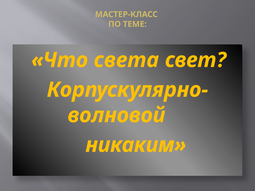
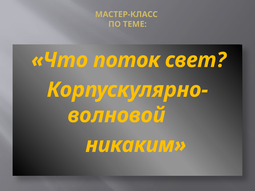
света: света -> поток
